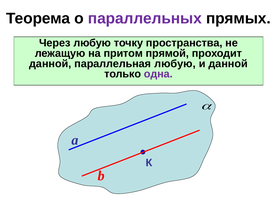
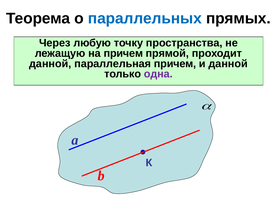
параллельных colour: purple -> blue
на притом: притом -> причем
параллельная любую: любую -> причем
